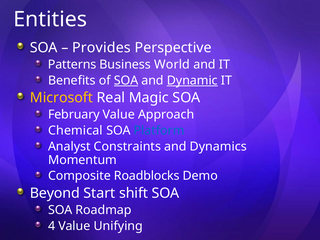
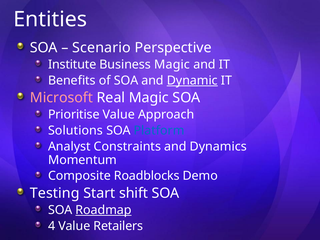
Provides: Provides -> Scenario
Patterns: Patterns -> Institute
Business World: World -> Magic
SOA at (126, 80) underline: present -> none
Microsoft colour: yellow -> pink
February: February -> Prioritise
Chemical: Chemical -> Solutions
Beyond: Beyond -> Testing
Roadmap underline: none -> present
Unifying: Unifying -> Retailers
